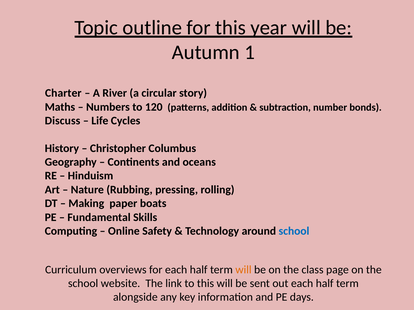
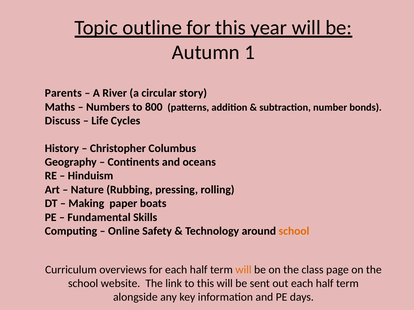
Charter: Charter -> Parents
120: 120 -> 800
school at (294, 231) colour: blue -> orange
